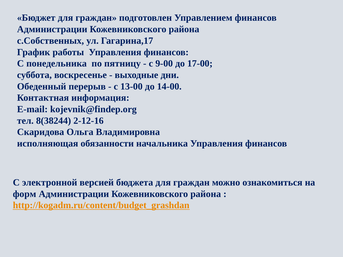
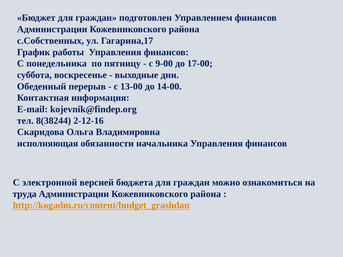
форм: форм -> труда
